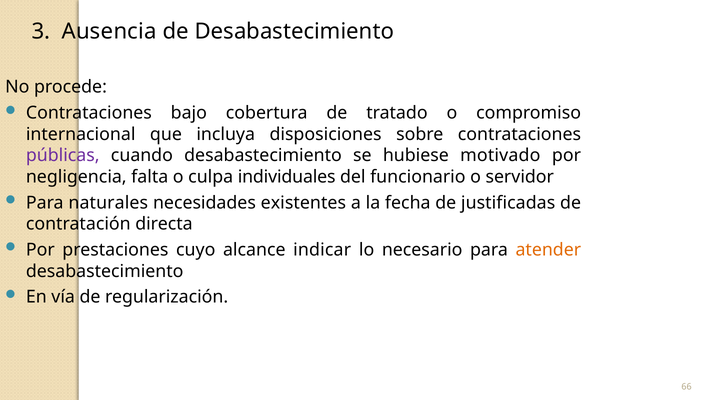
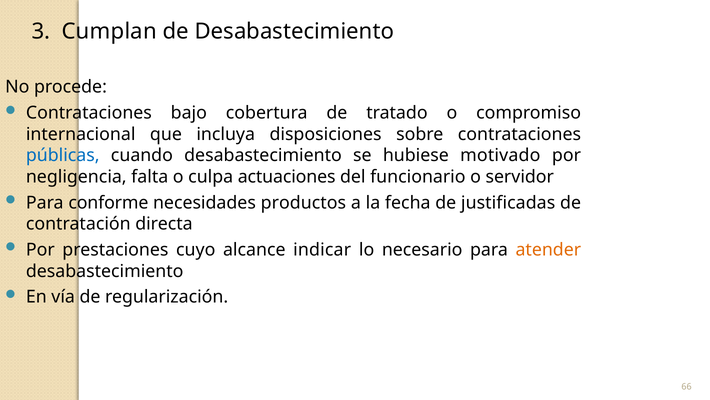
Ausencia: Ausencia -> Cumplan
públicas colour: purple -> blue
individuales: individuales -> actuaciones
naturales: naturales -> conforme
existentes: existentes -> productos
